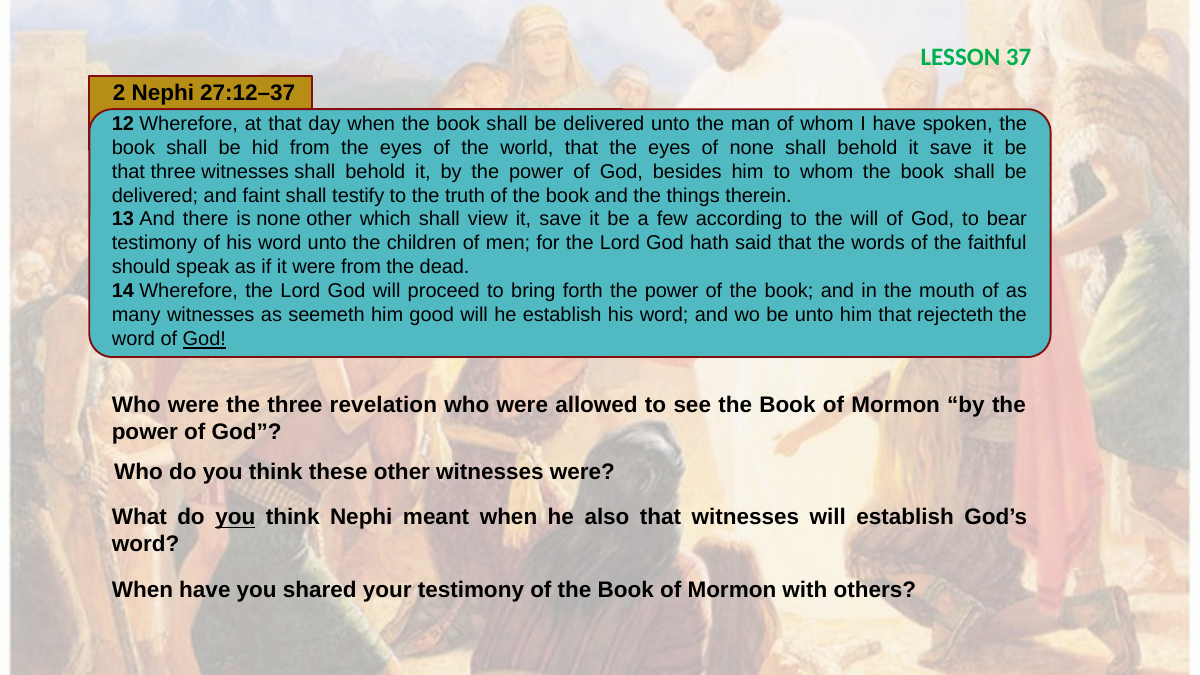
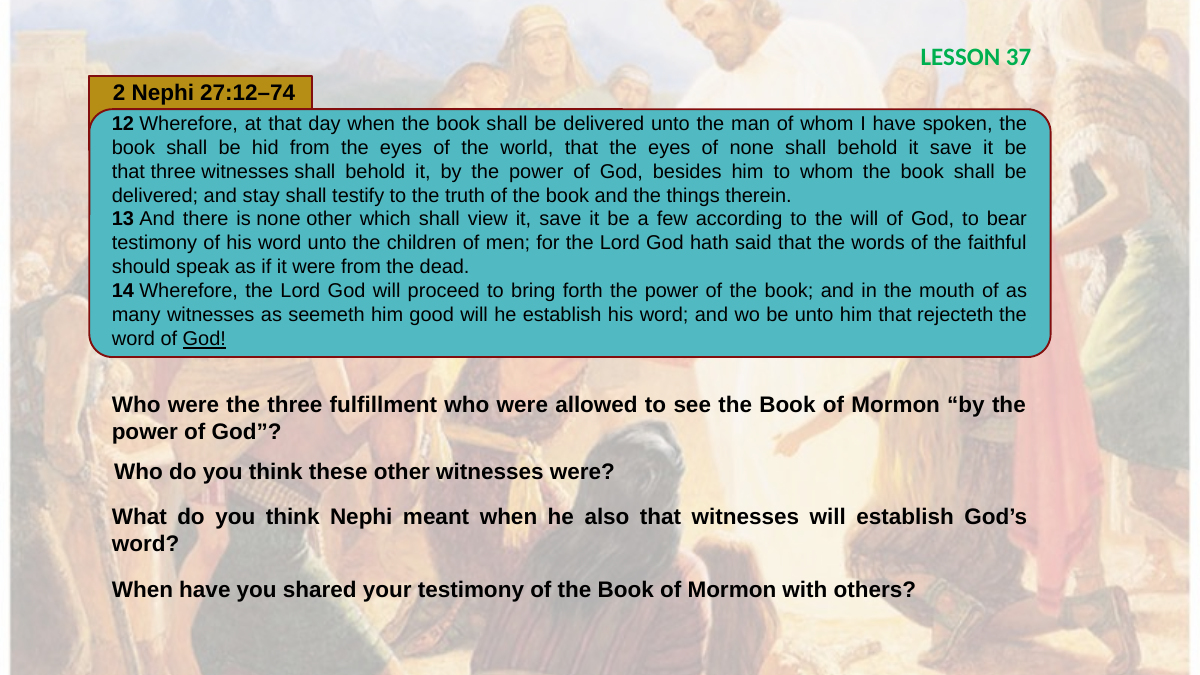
27:12–37: 27:12–37 -> 27:12–74
faint: faint -> stay
revelation: revelation -> fulfillment
you at (235, 518) underline: present -> none
